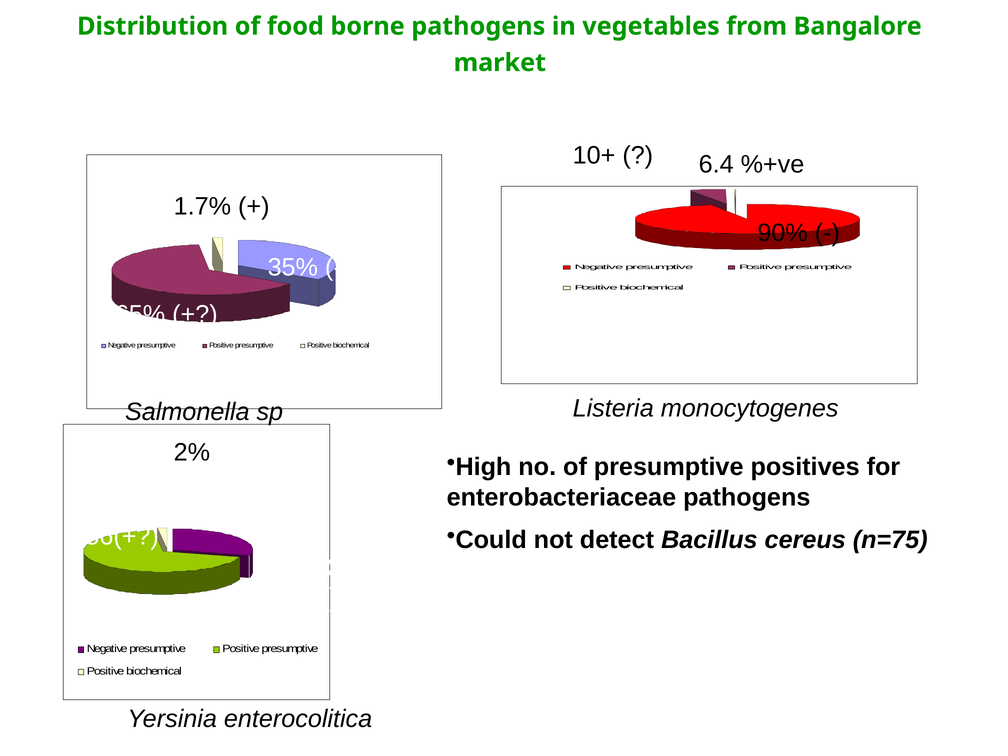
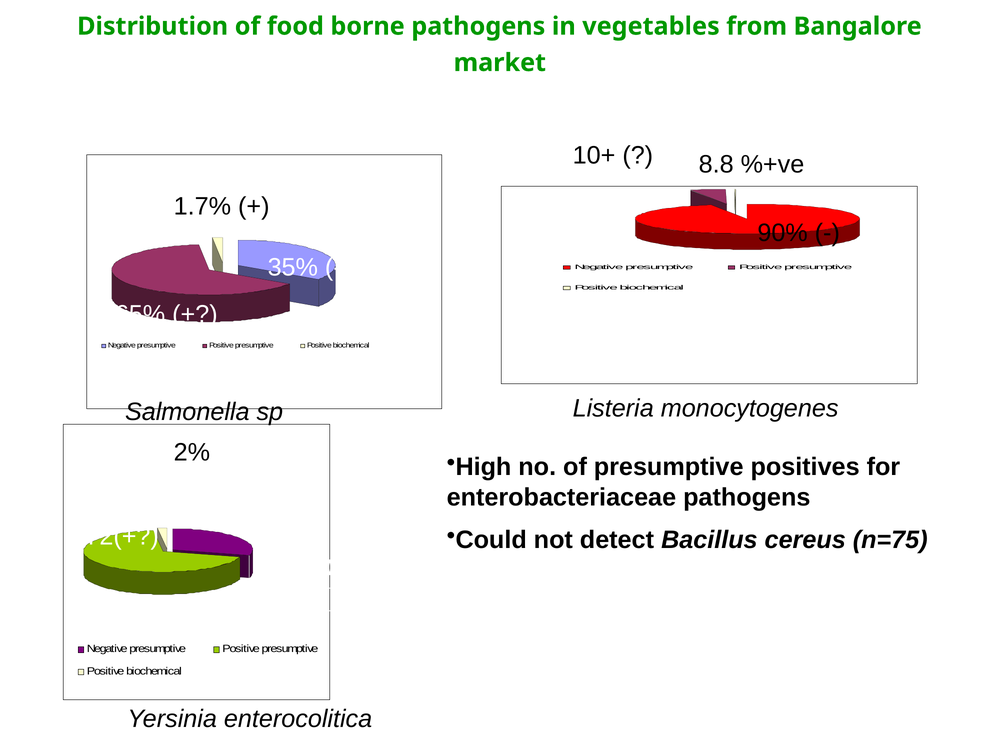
6.4: 6.4 -> 8.8
56(+: 56(+ -> 72(+
